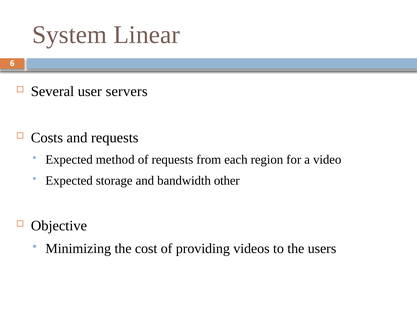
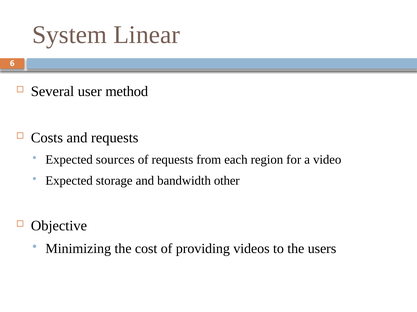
servers: servers -> method
method: method -> sources
